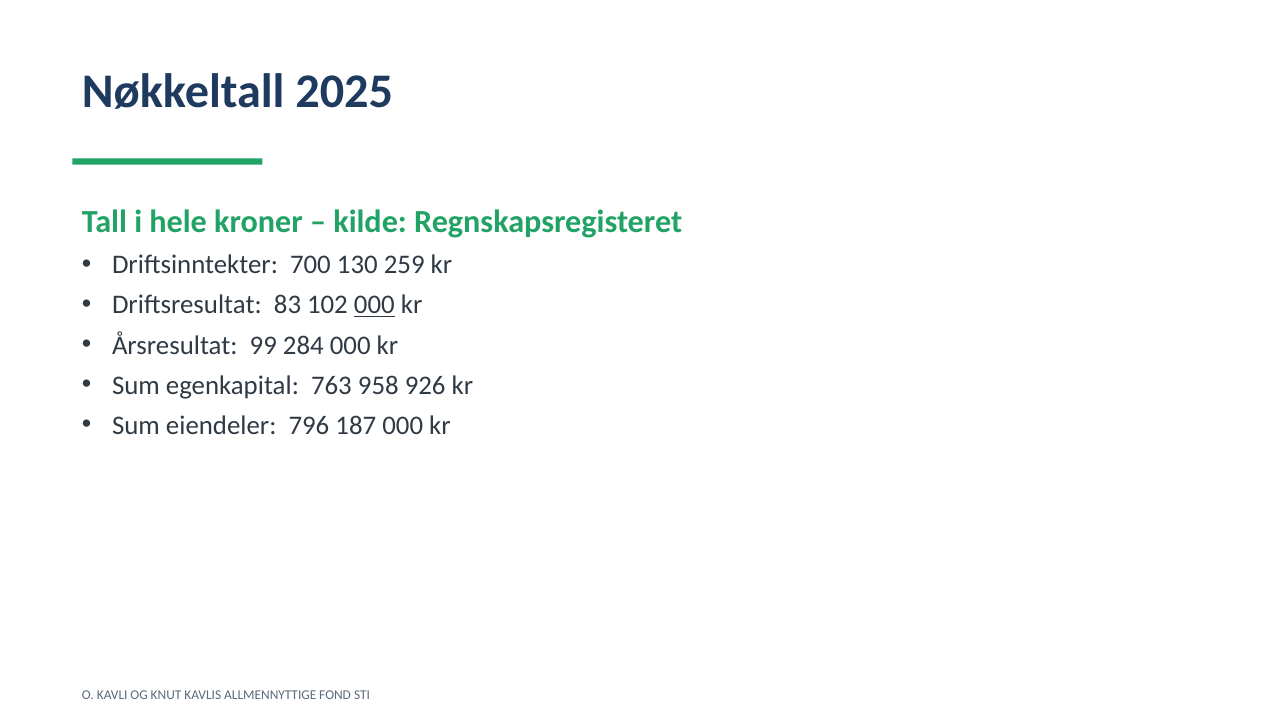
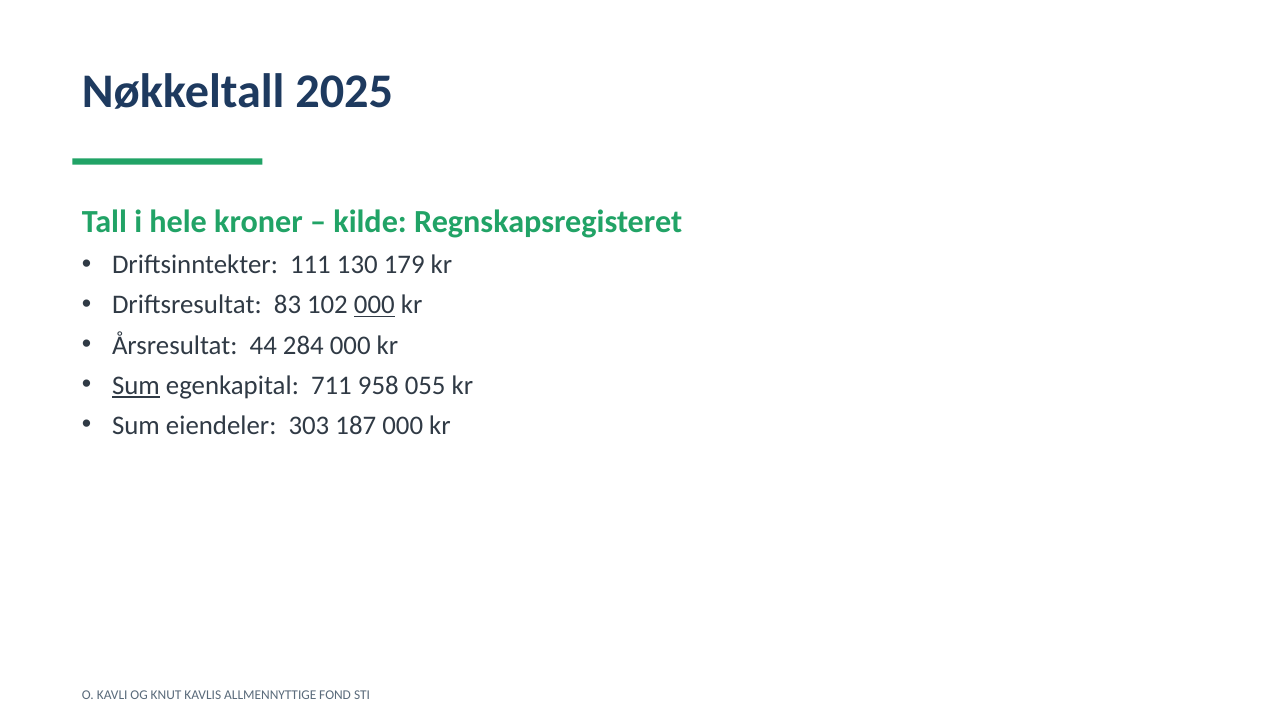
700: 700 -> 111
259: 259 -> 179
99: 99 -> 44
Sum at (136, 385) underline: none -> present
763: 763 -> 711
926: 926 -> 055
796: 796 -> 303
